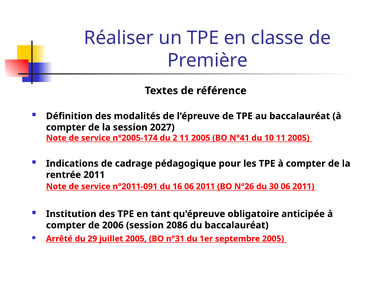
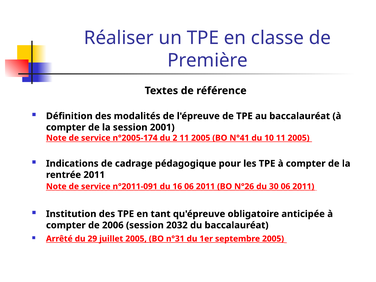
2027: 2027 -> 2001
2086: 2086 -> 2032
